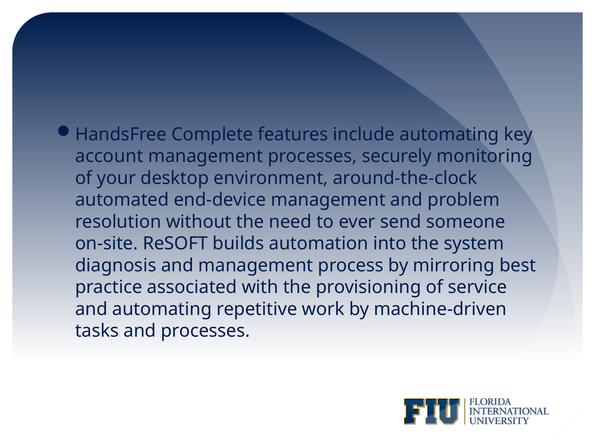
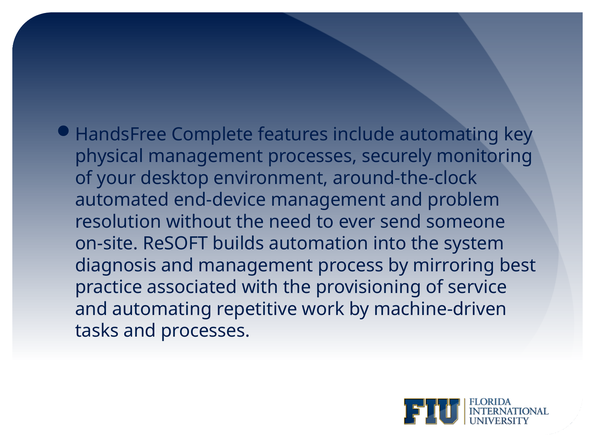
account: account -> physical
